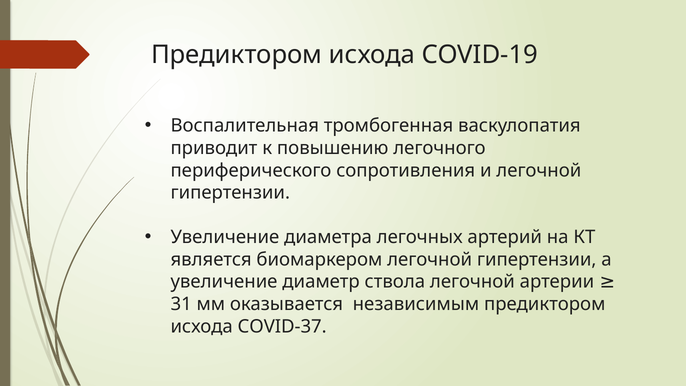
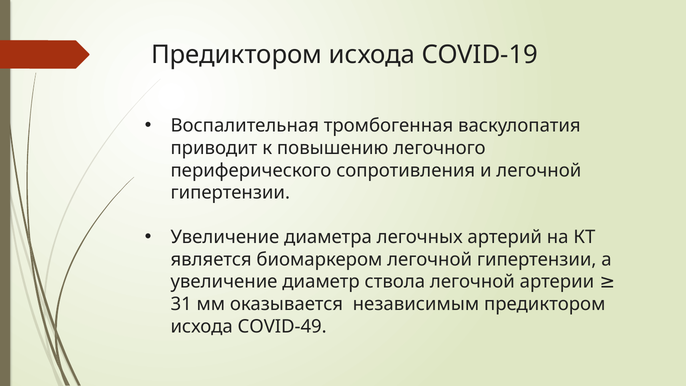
COVID-37: COVID-37 -> COVID-49
